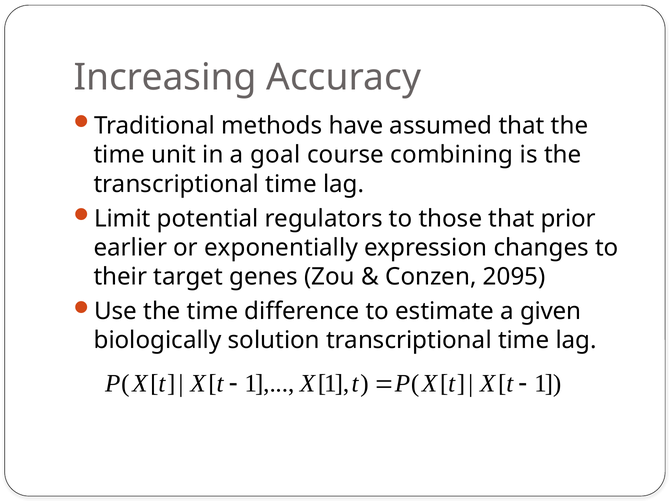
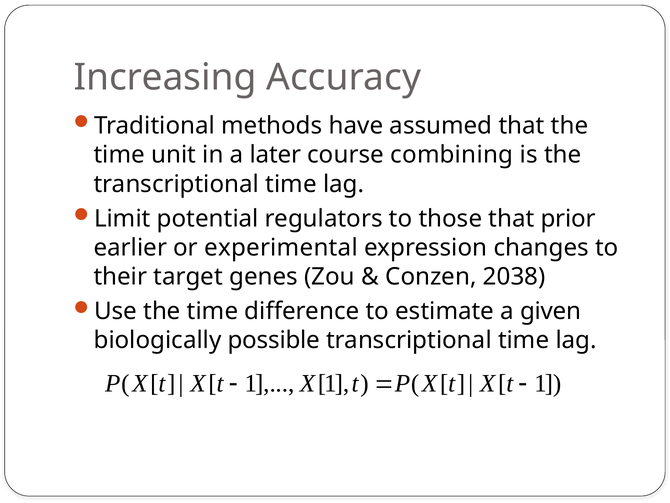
goal: goal -> later
exponentially: exponentially -> experimental
2095: 2095 -> 2038
solution: solution -> possible
